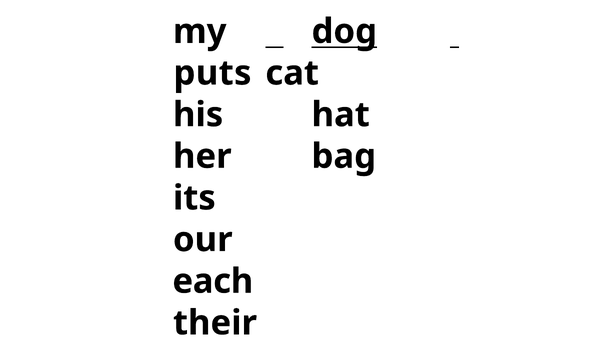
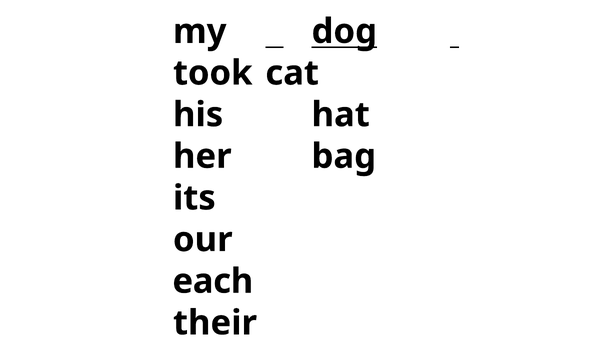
puts: puts -> took
